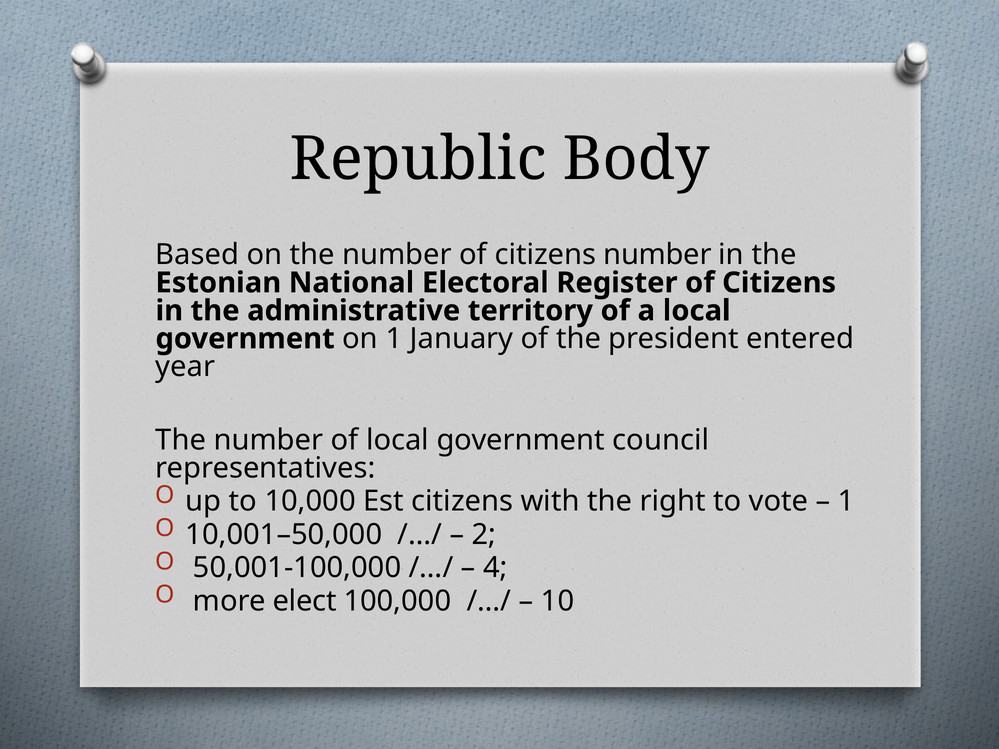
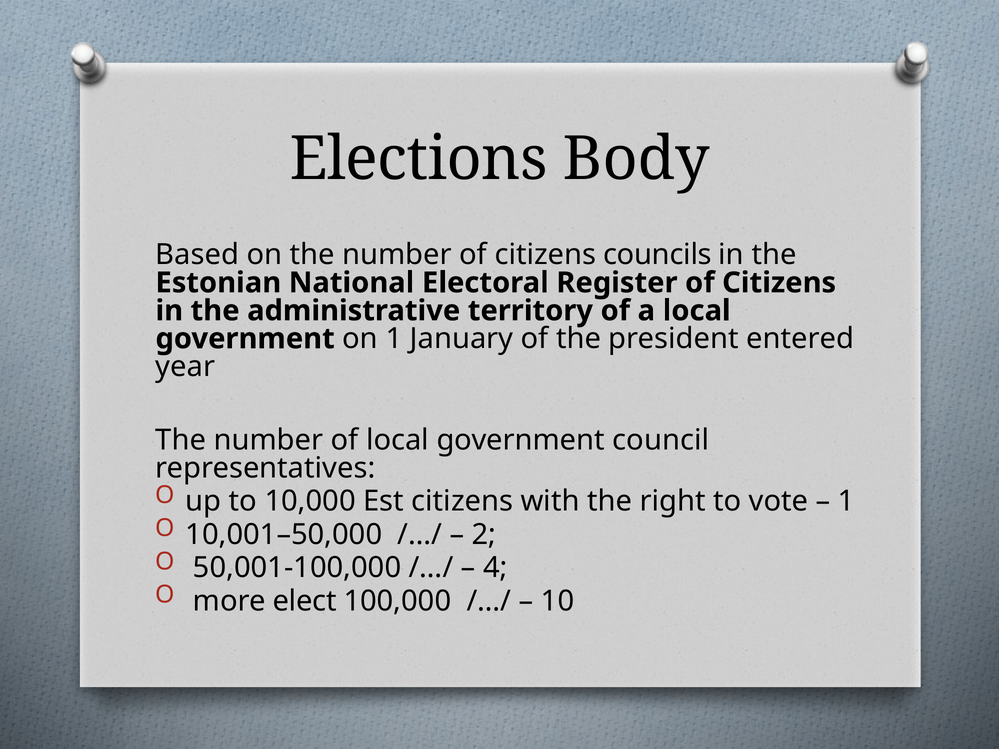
Republic: Republic -> Elections
citizens number: number -> councils
